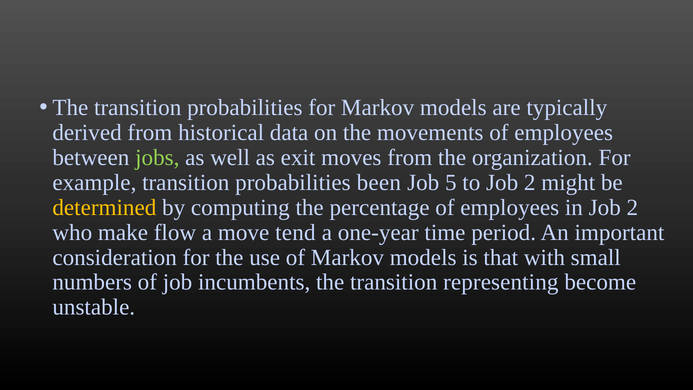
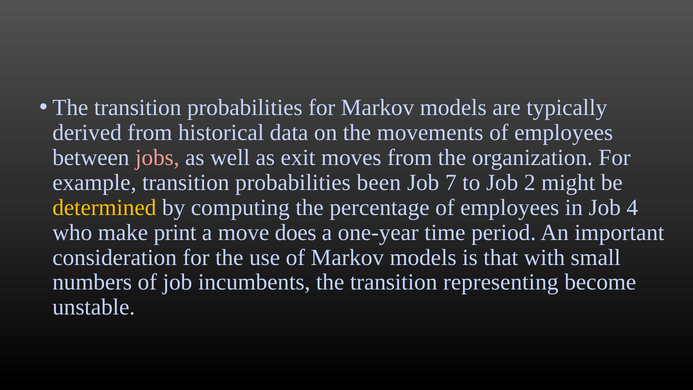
jobs colour: light green -> pink
5: 5 -> 7
in Job 2: 2 -> 4
flow: flow -> print
tend: tend -> does
